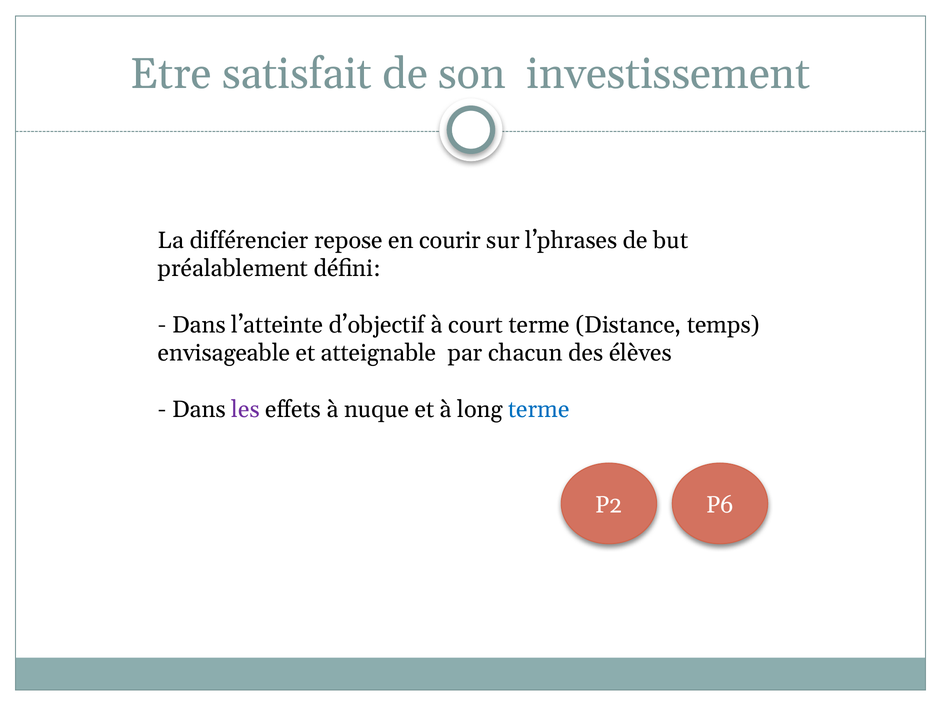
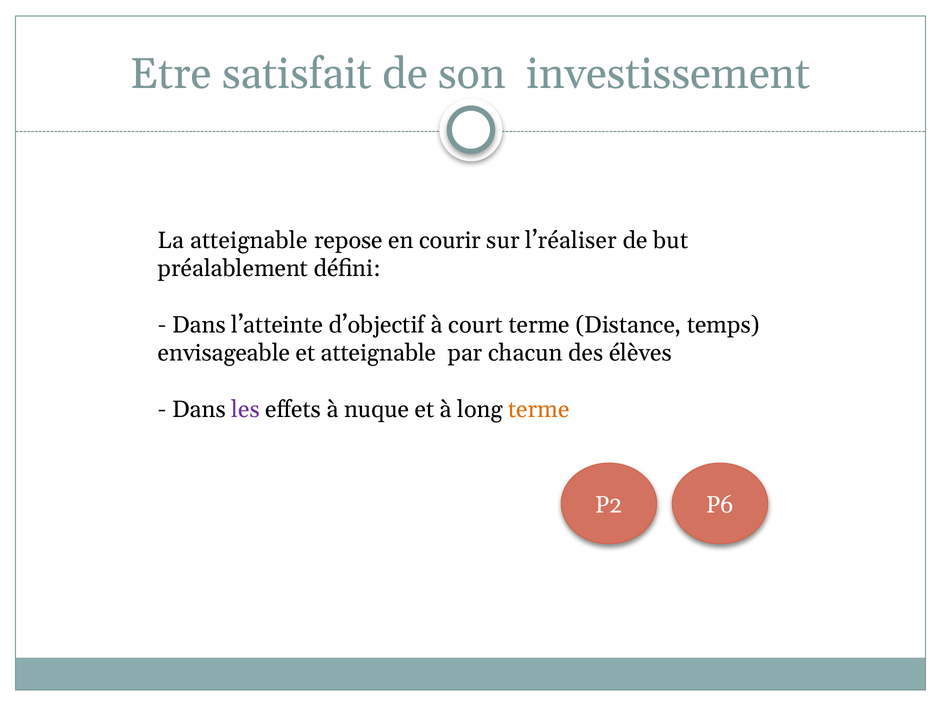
La différencier: différencier -> atteignable
l’phrases: l’phrases -> l’réaliser
terme at (539, 410) colour: blue -> orange
